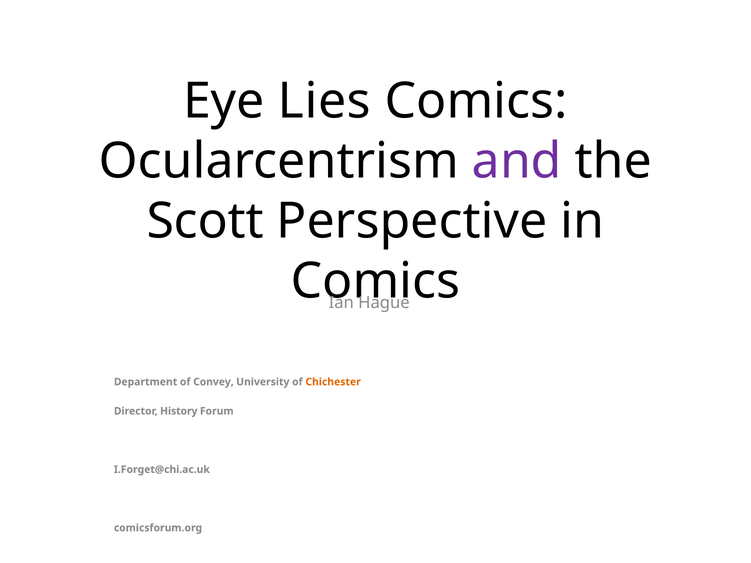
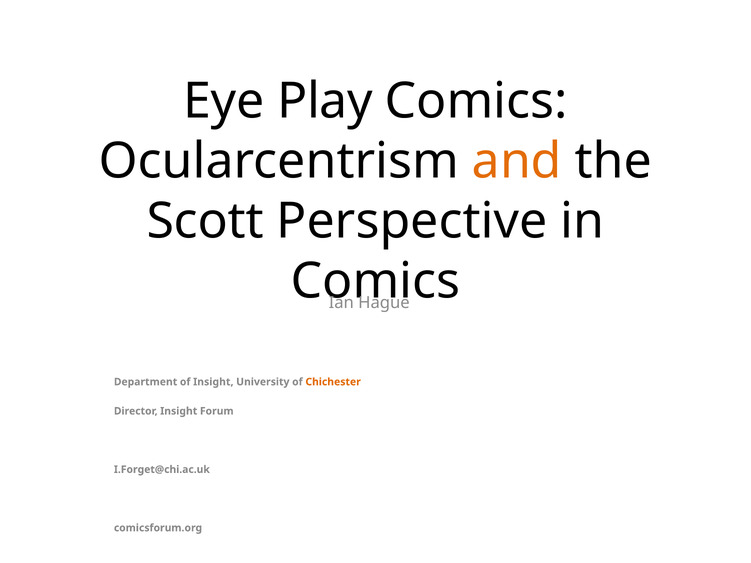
Lies: Lies -> Play
and colour: purple -> orange
of Convey: Convey -> Insight
Director History: History -> Insight
